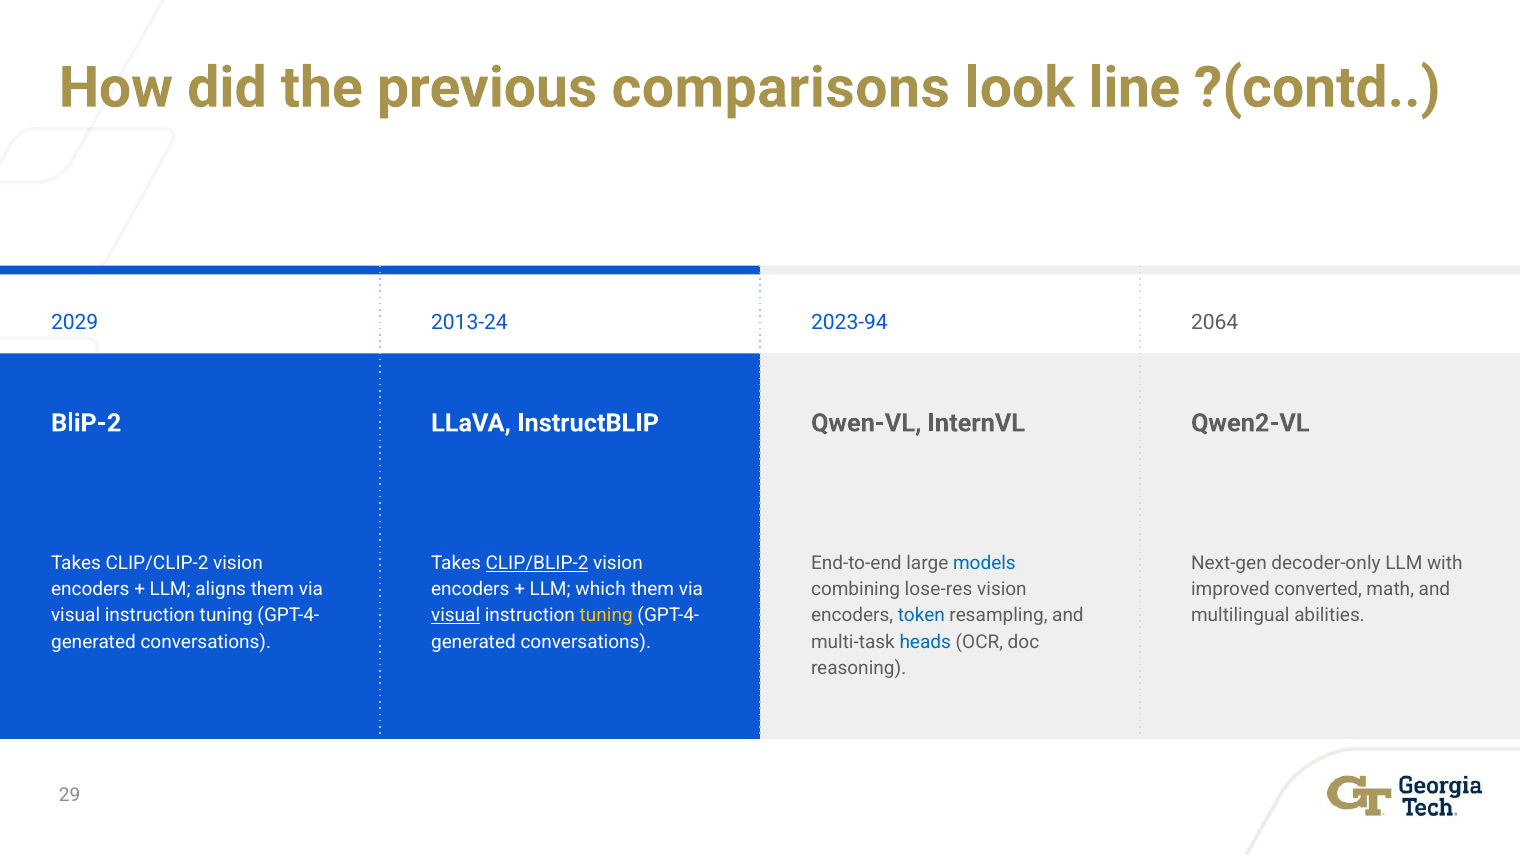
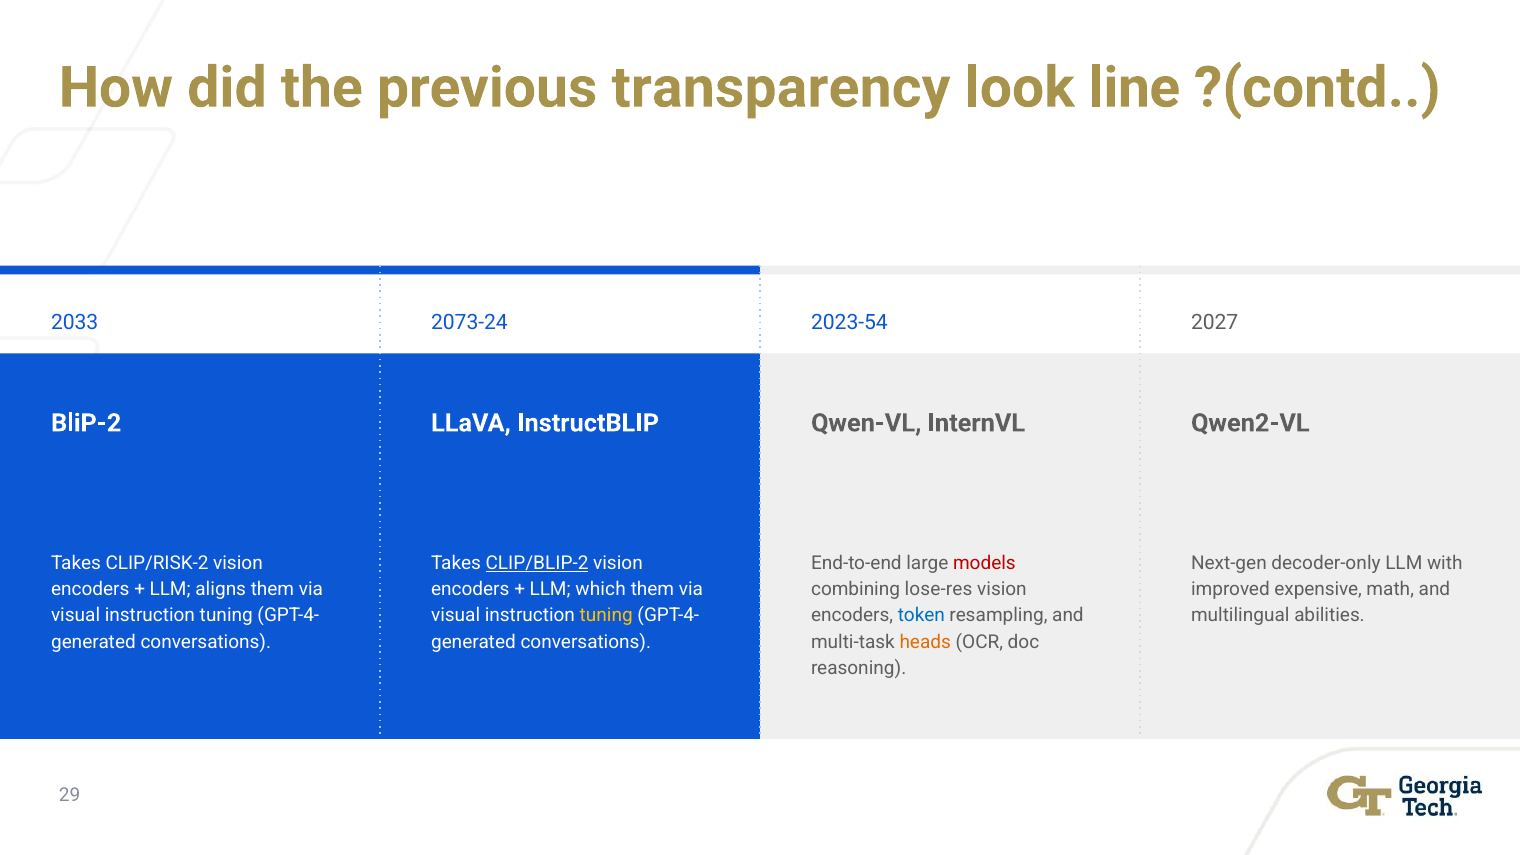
comparisons: comparisons -> transparency
2029: 2029 -> 2033
2013-24: 2013-24 -> 2073-24
2023-94: 2023-94 -> 2023-54
2064: 2064 -> 2027
CLIP/CLIP-2: CLIP/CLIP-2 -> CLIP/RISK-2
models colour: blue -> red
converted: converted -> expensive
visual at (456, 616) underline: present -> none
heads colour: blue -> orange
